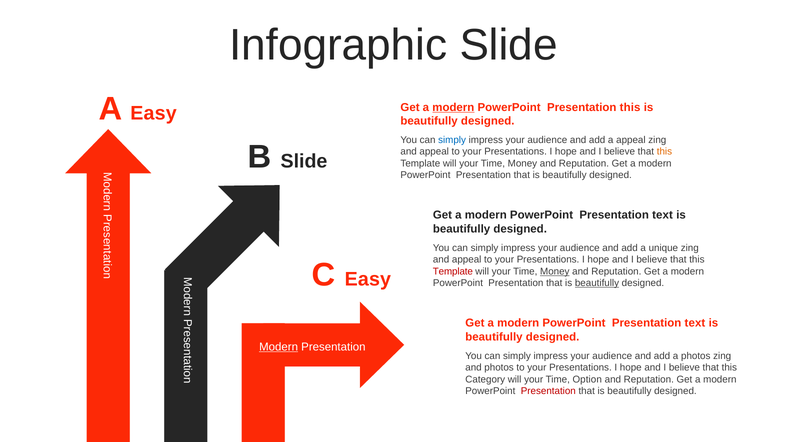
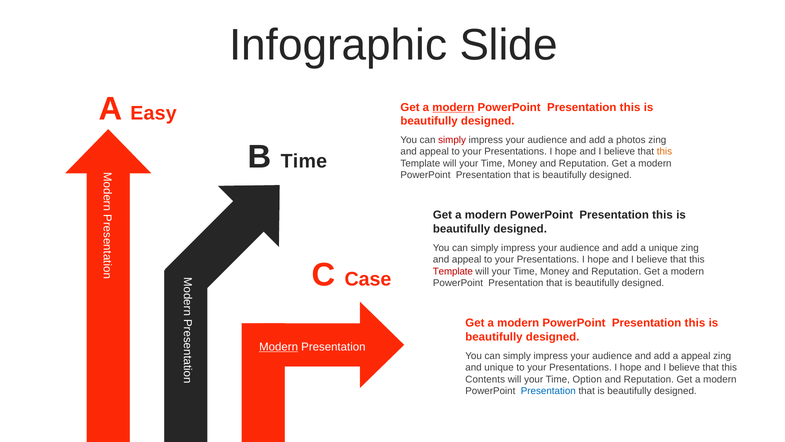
simply at (452, 140) colour: blue -> red
a appeal: appeal -> photos
B Slide: Slide -> Time
text at (663, 215): text -> this
C Easy: Easy -> Case
Money at (555, 271) underline: present -> none
beautifully at (597, 283) underline: present -> none
text at (695, 323): text -> this
a photos: photos -> appeal
and photos: photos -> unique
Category: Category -> Contents
Presentation at (548, 391) colour: red -> blue
